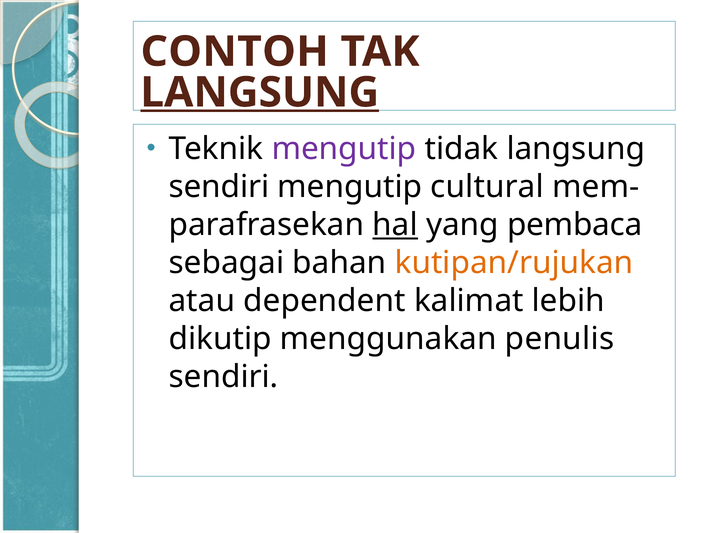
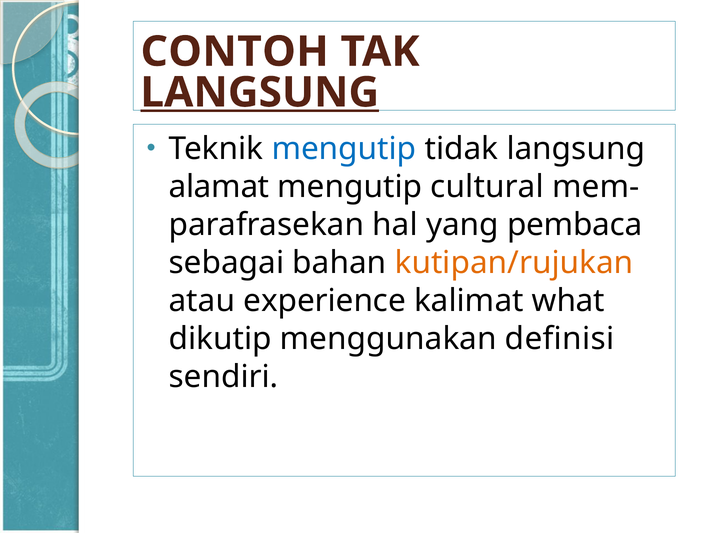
mengutip at (344, 149) colour: purple -> blue
sendiri at (219, 187): sendiri -> alamat
hal underline: present -> none
dependent: dependent -> experience
lebih: lebih -> what
penulis: penulis -> definisi
